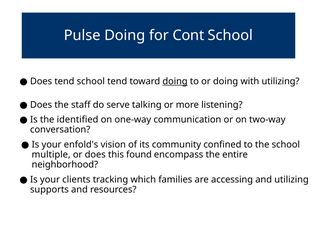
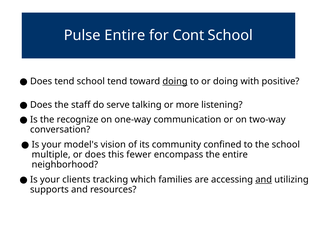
Pulse Doing: Doing -> Entire
with utilizing: utilizing -> positive
identified: identified -> recognize
enfold's: enfold's -> model's
found: found -> fewer
and at (264, 180) underline: none -> present
